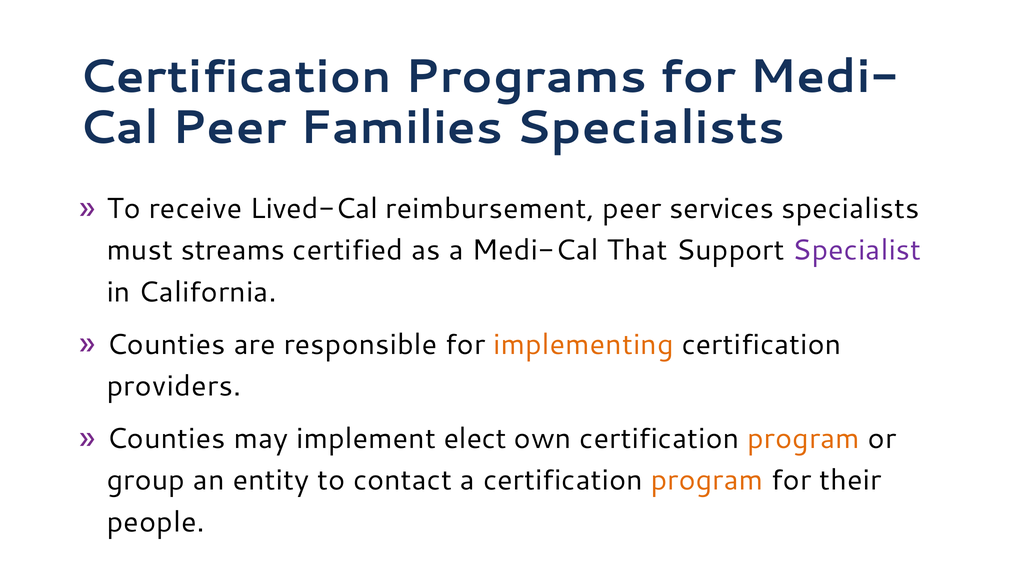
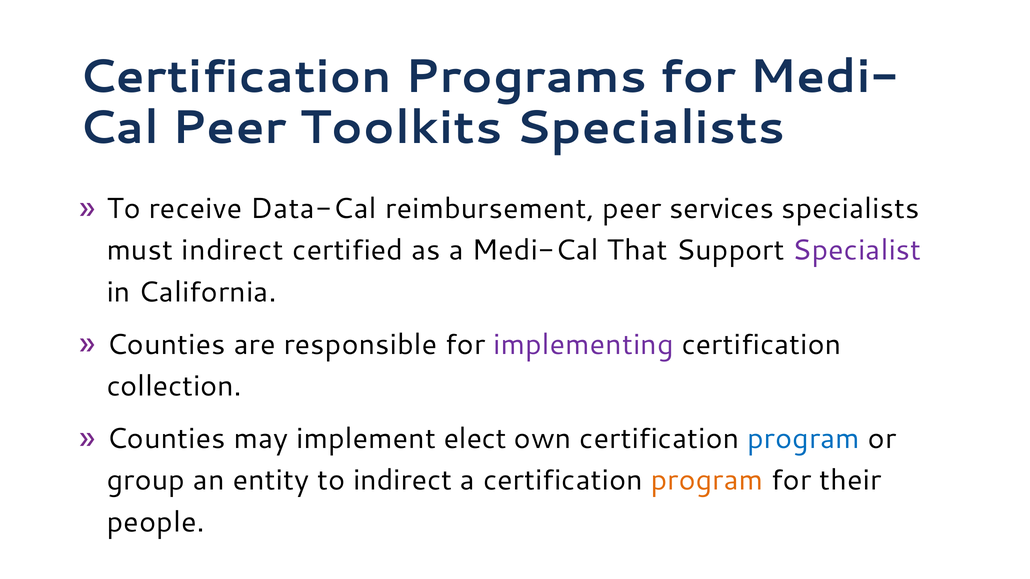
Families: Families -> Toolkits
Lived-Cal: Lived-Cal -> Data-Cal
must streams: streams -> indirect
implementing colour: orange -> purple
providers: providers -> collection
program at (804, 439) colour: orange -> blue
to contact: contact -> indirect
